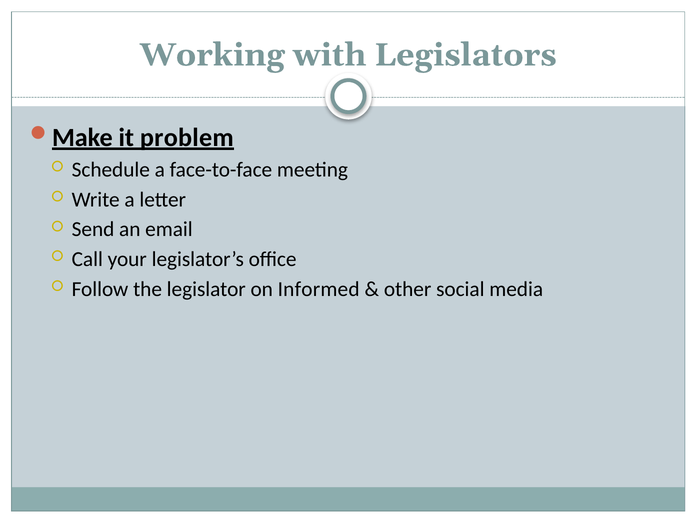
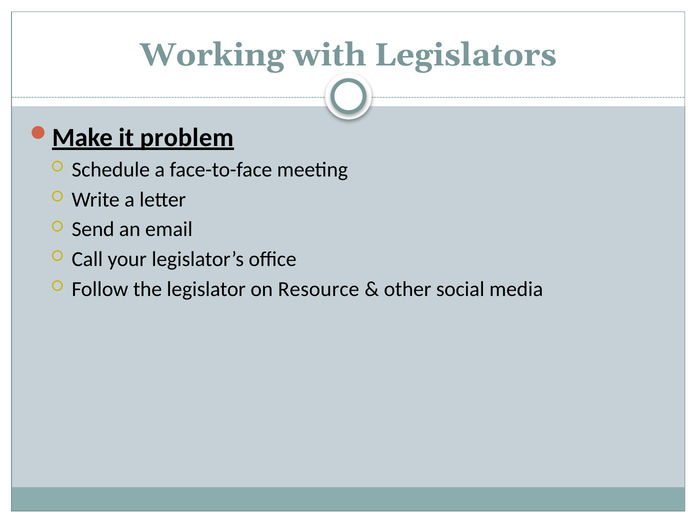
Informed: Informed -> Resource
